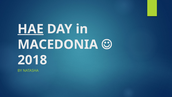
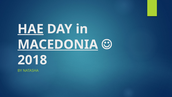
MACEDONIA underline: none -> present
